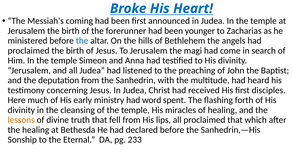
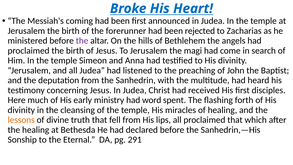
younger: younger -> rejected
the at (82, 41) colour: blue -> purple
233: 233 -> 291
